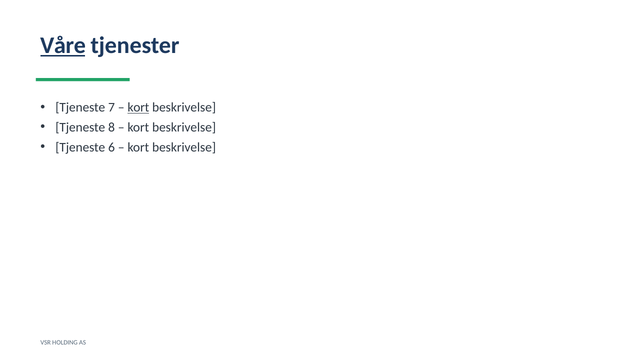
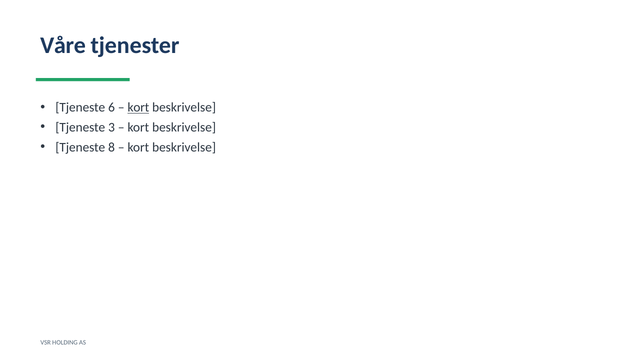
Våre underline: present -> none
7: 7 -> 6
8: 8 -> 3
6: 6 -> 8
